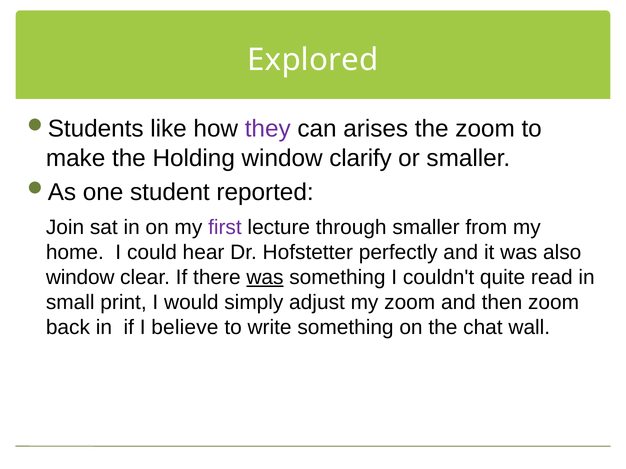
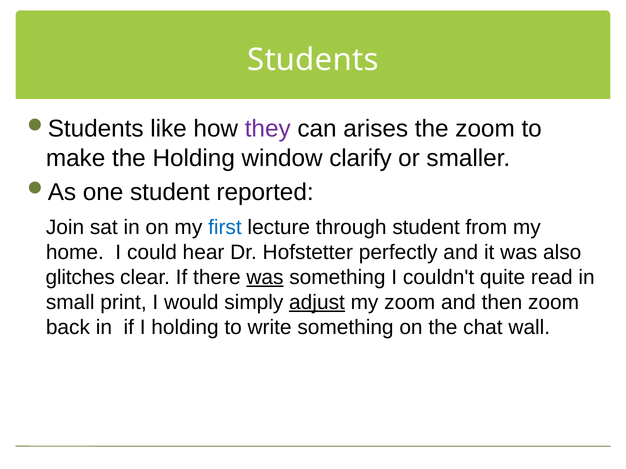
Explored: Explored -> Students
first colour: purple -> blue
through smaller: smaller -> student
window at (80, 278): window -> glitches
adjust underline: none -> present
I believe: believe -> holding
